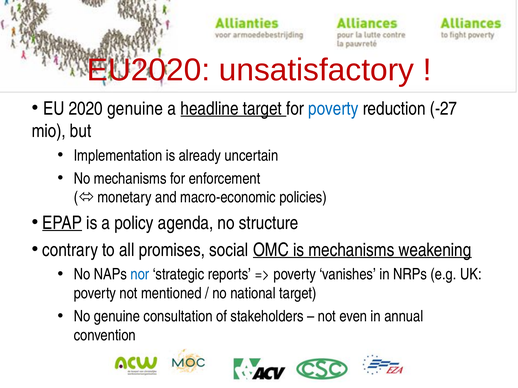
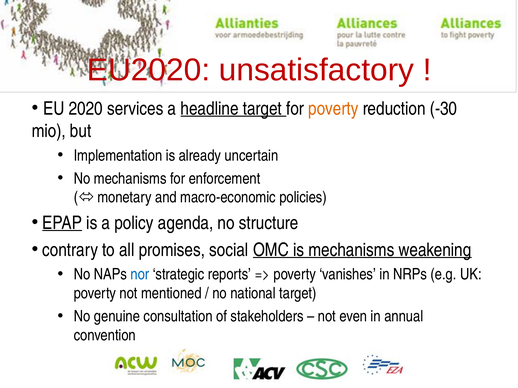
2020 genuine: genuine -> services
poverty at (333, 109) colour: blue -> orange
-27: -27 -> -30
